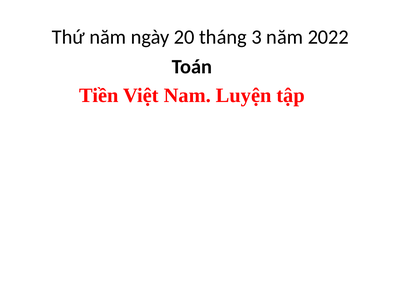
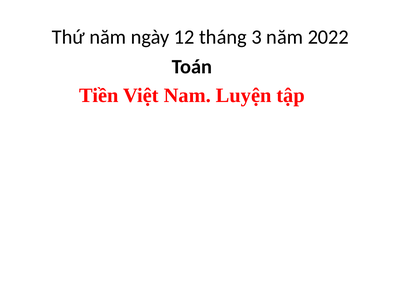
20: 20 -> 12
